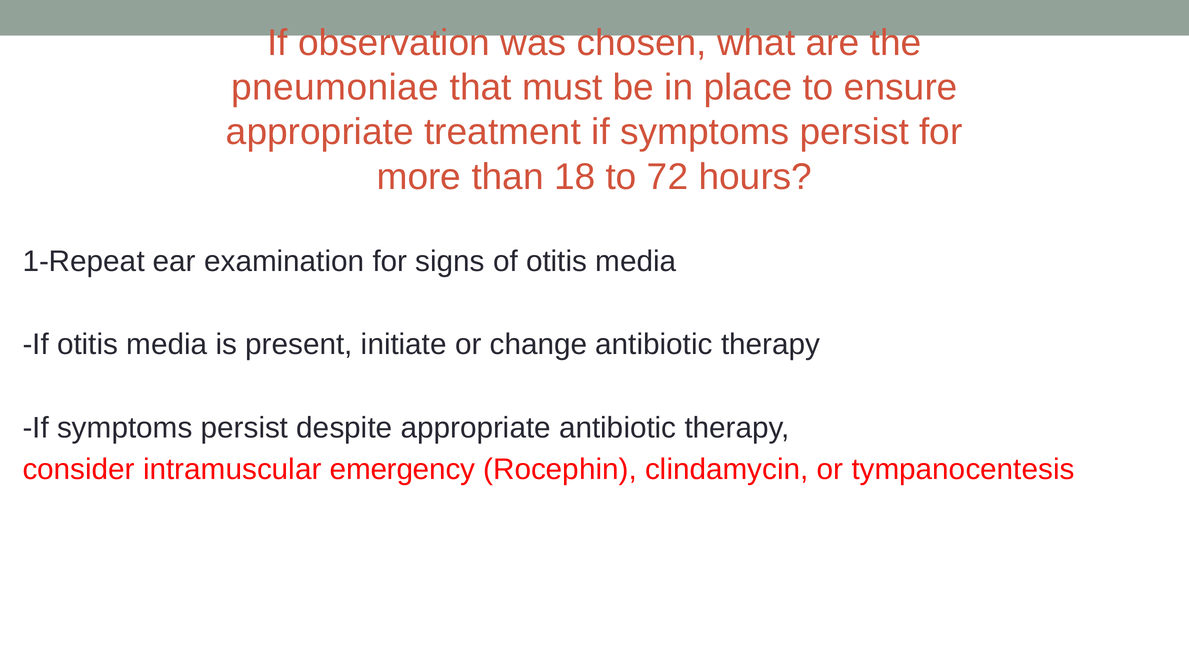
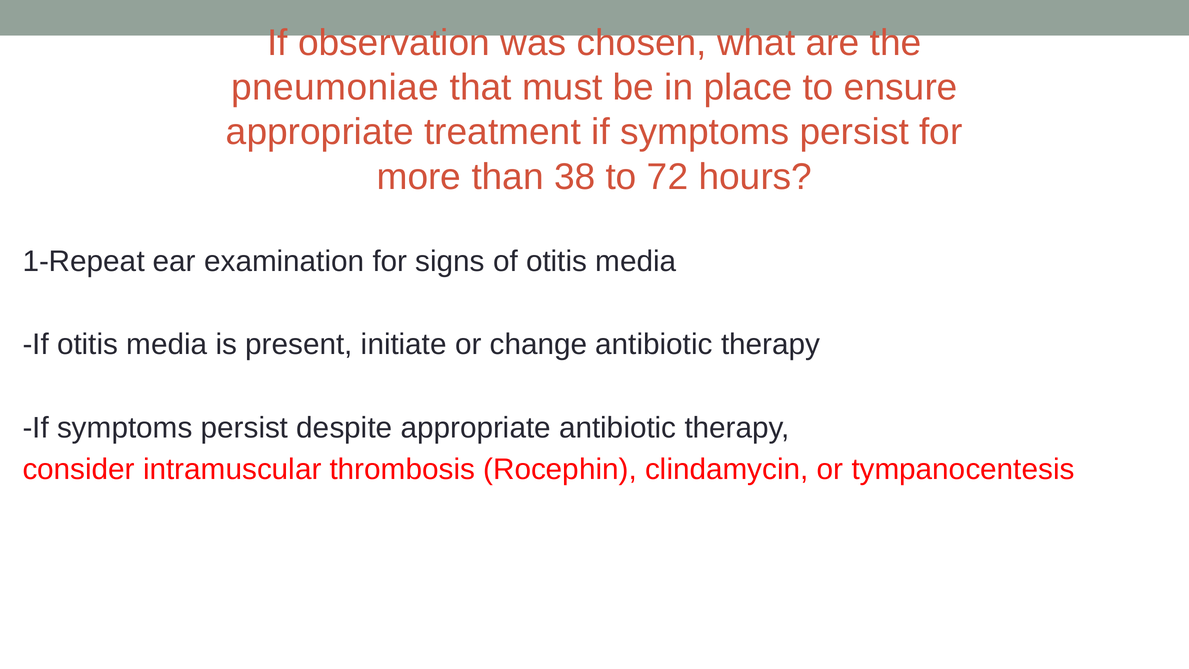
18: 18 -> 38
emergency: emergency -> thrombosis
